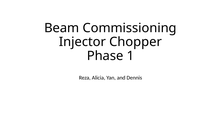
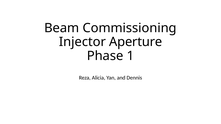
Chopper: Chopper -> Aperture
